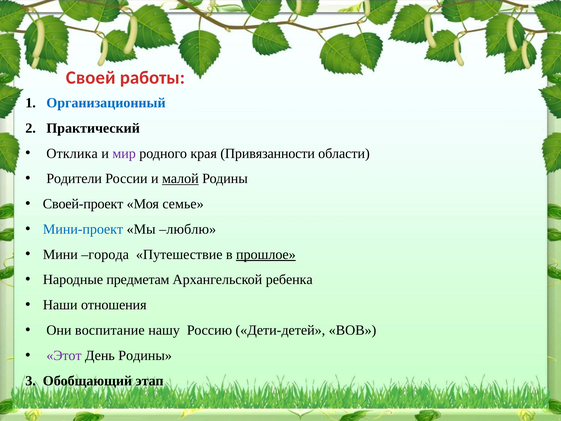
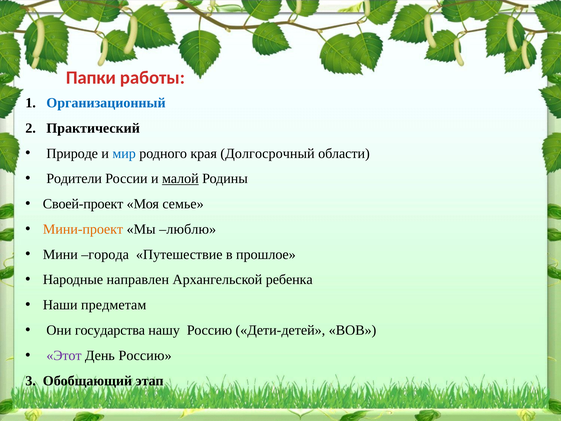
Своей: Своей -> Папки
Отклика: Отклика -> Природе
мир colour: purple -> blue
Привязанности: Привязанности -> Долгосрочный
Мини-проект colour: blue -> orange
прошлое underline: present -> none
предметам: предметам -> направлен
отношения: отношения -> предметам
воспитание: воспитание -> государства
День Родины: Родины -> Россию
